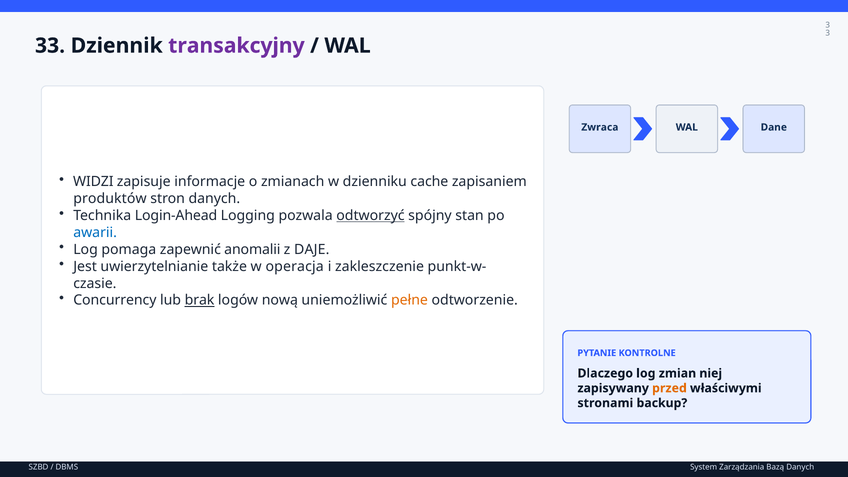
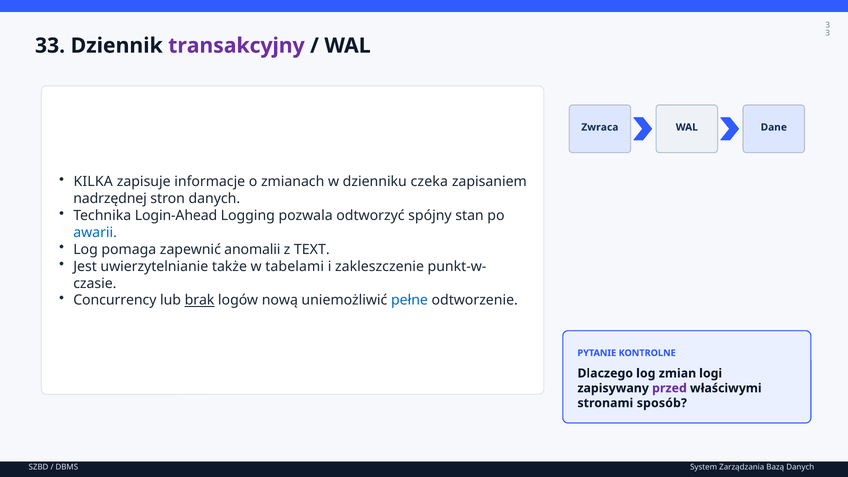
WIDZI: WIDZI -> KILKA
cache: cache -> czeka
produktów: produktów -> nadrzędnej
odtworzyć underline: present -> none
DAJE: DAJE -> TEXT
operacja: operacja -> tabelami
pełne colour: orange -> blue
niej: niej -> logi
przed colour: orange -> purple
backup: backup -> sposób
